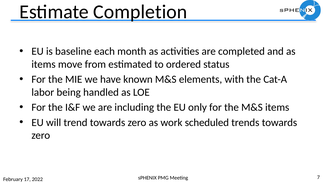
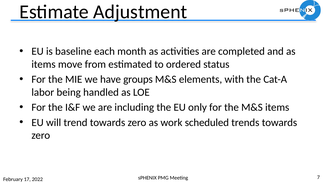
Completion: Completion -> Adjustment
known: known -> groups
